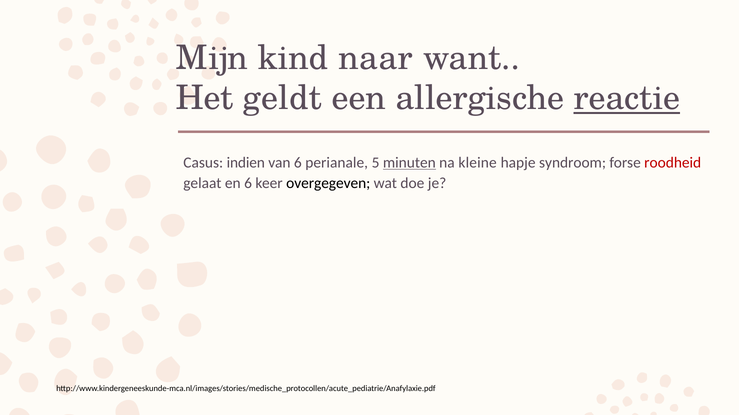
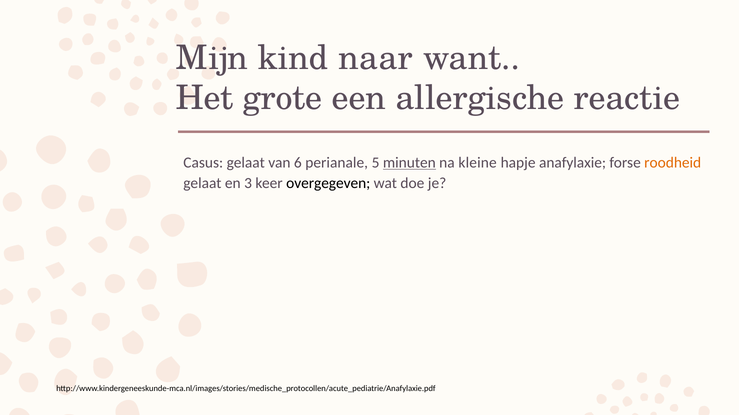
geldt: geldt -> grote
reactie underline: present -> none
Casus indien: indien -> gelaat
syndroom: syndroom -> anafylaxie
roodheid colour: red -> orange
en 6: 6 -> 3
